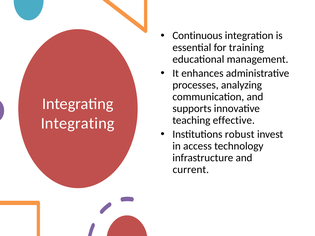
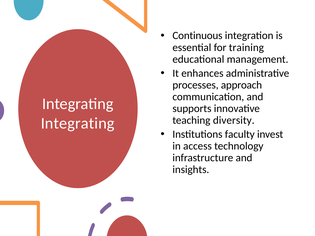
analyzing: analyzing -> approach
effective: effective -> diversity
robust: robust -> faculty
current: current -> insights
